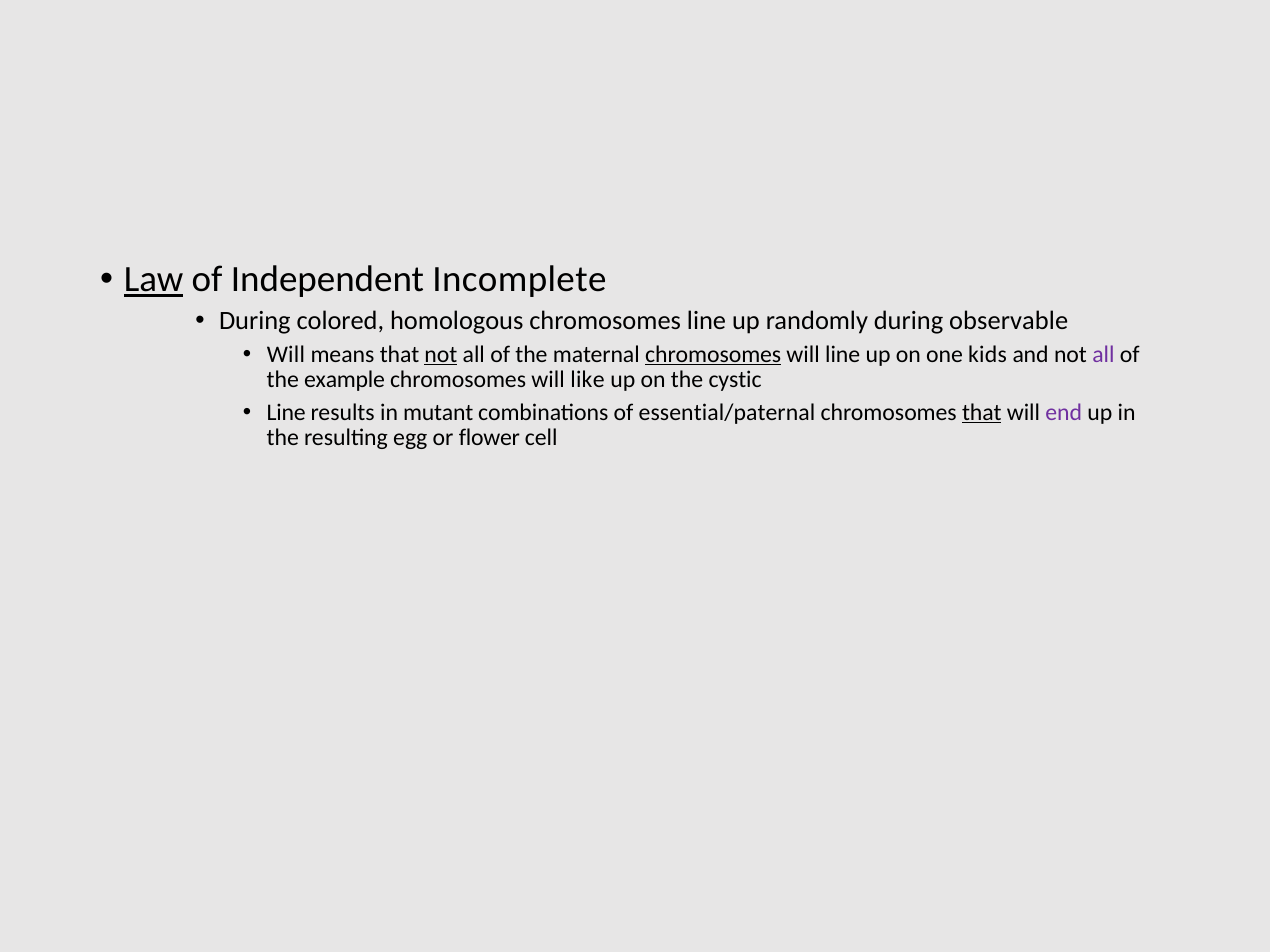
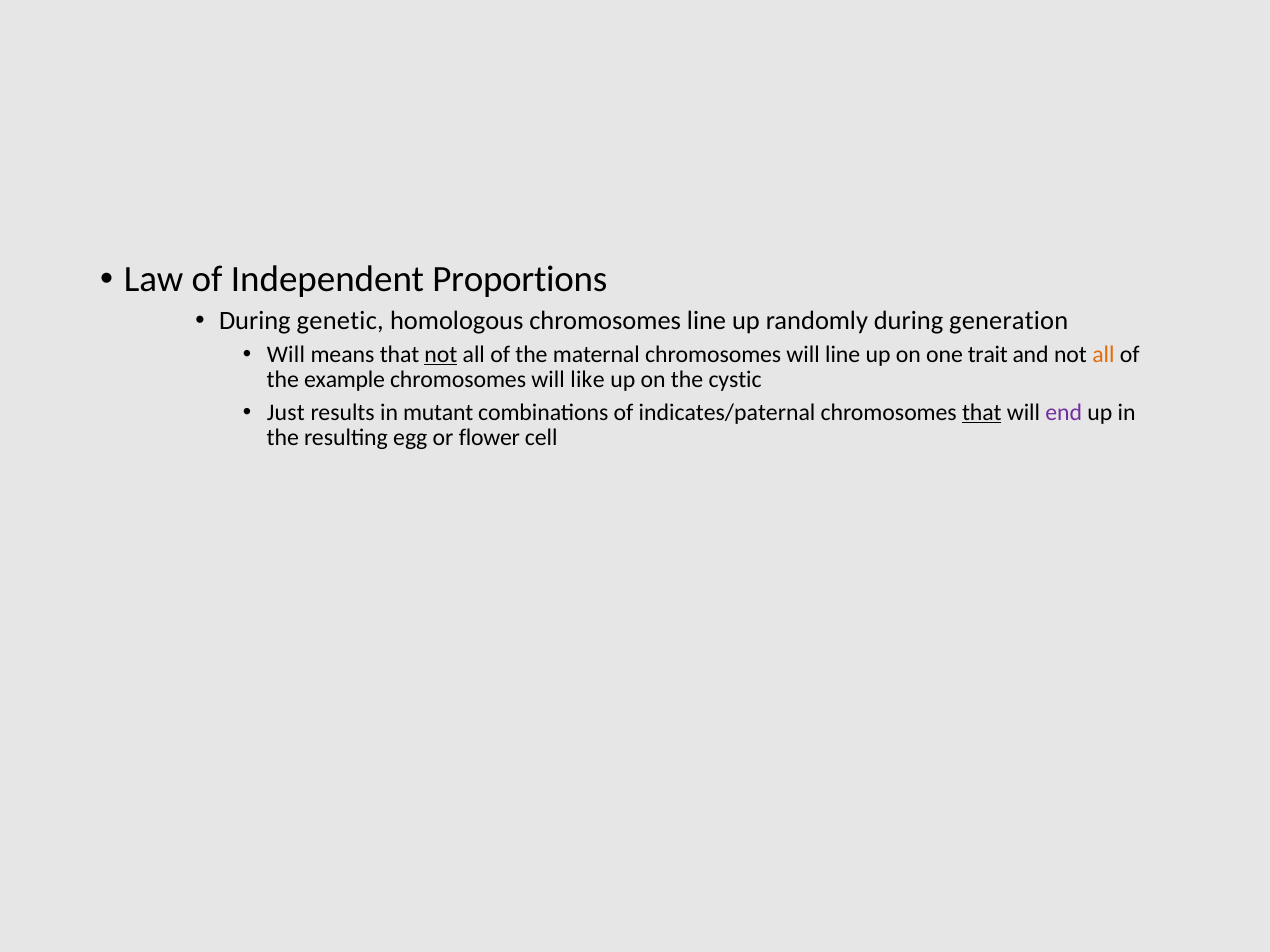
Law underline: present -> none
Incomplete: Incomplete -> Proportions
colored: colored -> genetic
observable: observable -> generation
chromosomes at (713, 354) underline: present -> none
kids: kids -> trait
all at (1103, 354) colour: purple -> orange
Line at (286, 412): Line -> Just
essential/paternal: essential/paternal -> indicates/paternal
